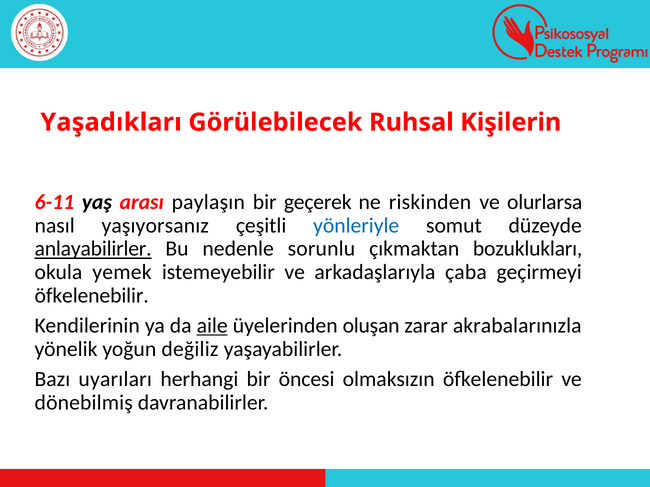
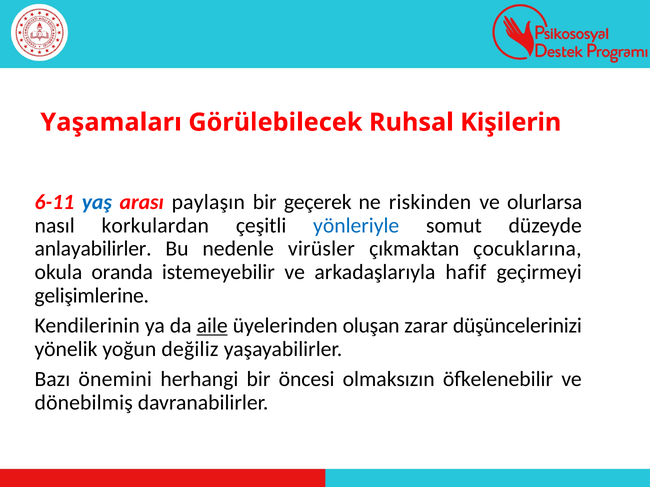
Yaşadıkları: Yaşadıkları -> Yaşamaları
yaş colour: black -> blue
yaşıyorsanız: yaşıyorsanız -> korkulardan
anlayabilirler underline: present -> none
sorunlu: sorunlu -> virüsler
bozuklukları: bozuklukları -> çocuklarına
yemek: yemek -> oranda
çaba: çaba -> hafif
öfkelenebilir at (92, 296): öfkelenebilir -> gelişimlerine
akrabalarınızla: akrabalarınızla -> düşüncelerinizi
uyarıları: uyarıları -> önemini
